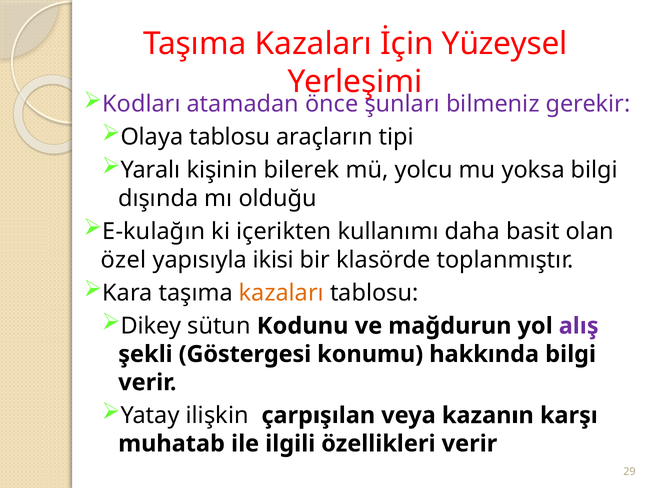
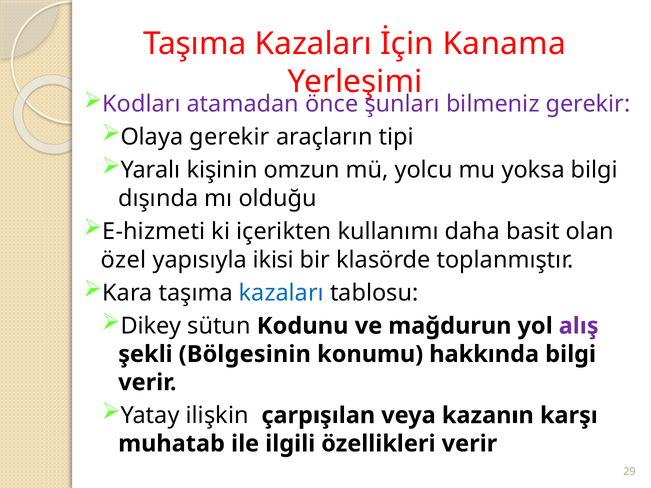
Yüzeysel: Yüzeysel -> Kanama
Olaya tablosu: tablosu -> gerekir
bilerek: bilerek -> omzun
E-kulağın: E-kulağın -> E-hizmeti
kazaları at (281, 293) colour: orange -> blue
Göstergesi: Göstergesi -> Bölgesinin
